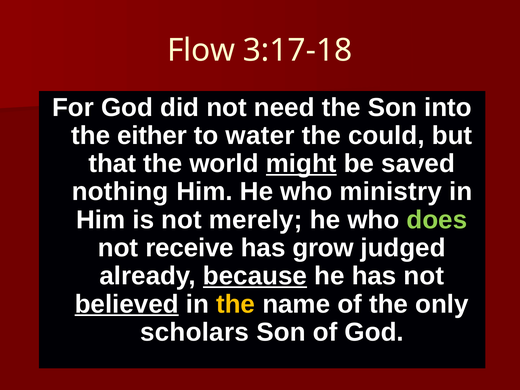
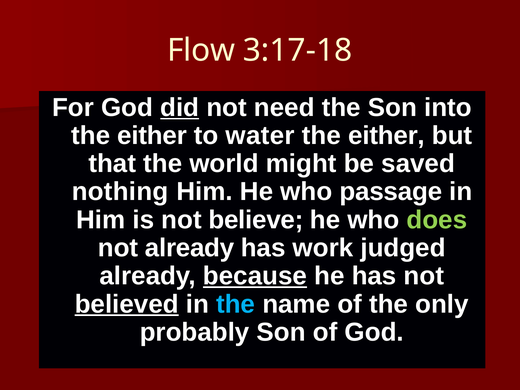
did underline: none -> present
could at (386, 136): could -> either
might underline: present -> none
ministry: ministry -> passage
merely: merely -> believe
not receive: receive -> already
grow: grow -> work
the at (236, 304) colour: yellow -> light blue
scholars: scholars -> probably
